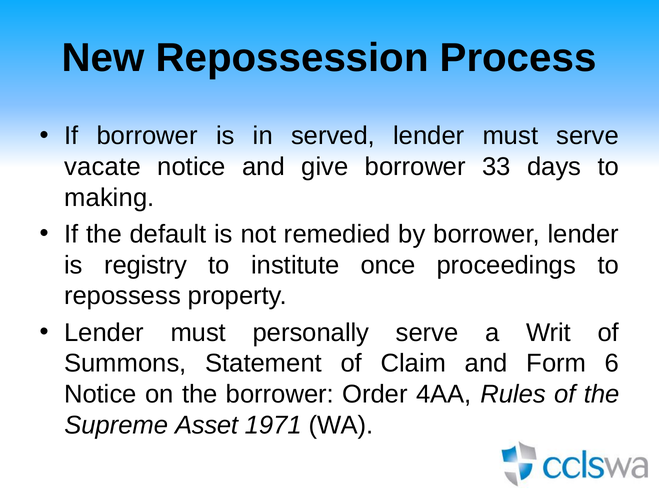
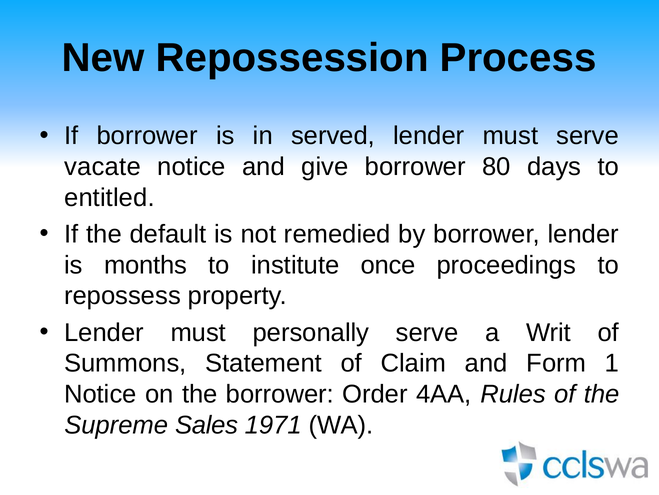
33: 33 -> 80
making: making -> entitled
registry: registry -> months
6: 6 -> 1
Asset: Asset -> Sales
